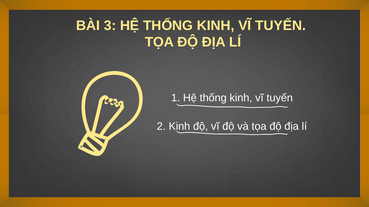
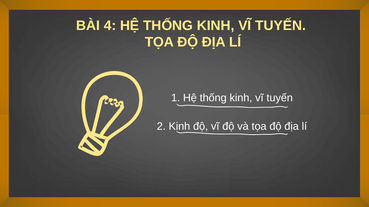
3: 3 -> 4
